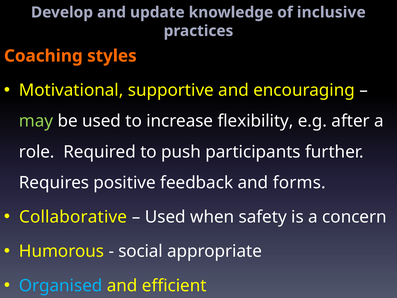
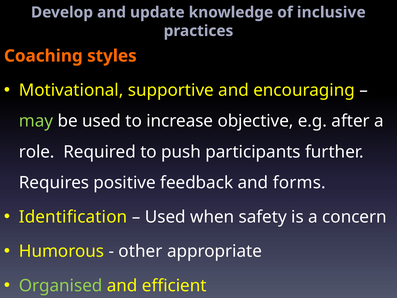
flexibility: flexibility -> objective
Collaborative: Collaborative -> Identification
social: social -> other
Organised colour: light blue -> light green
